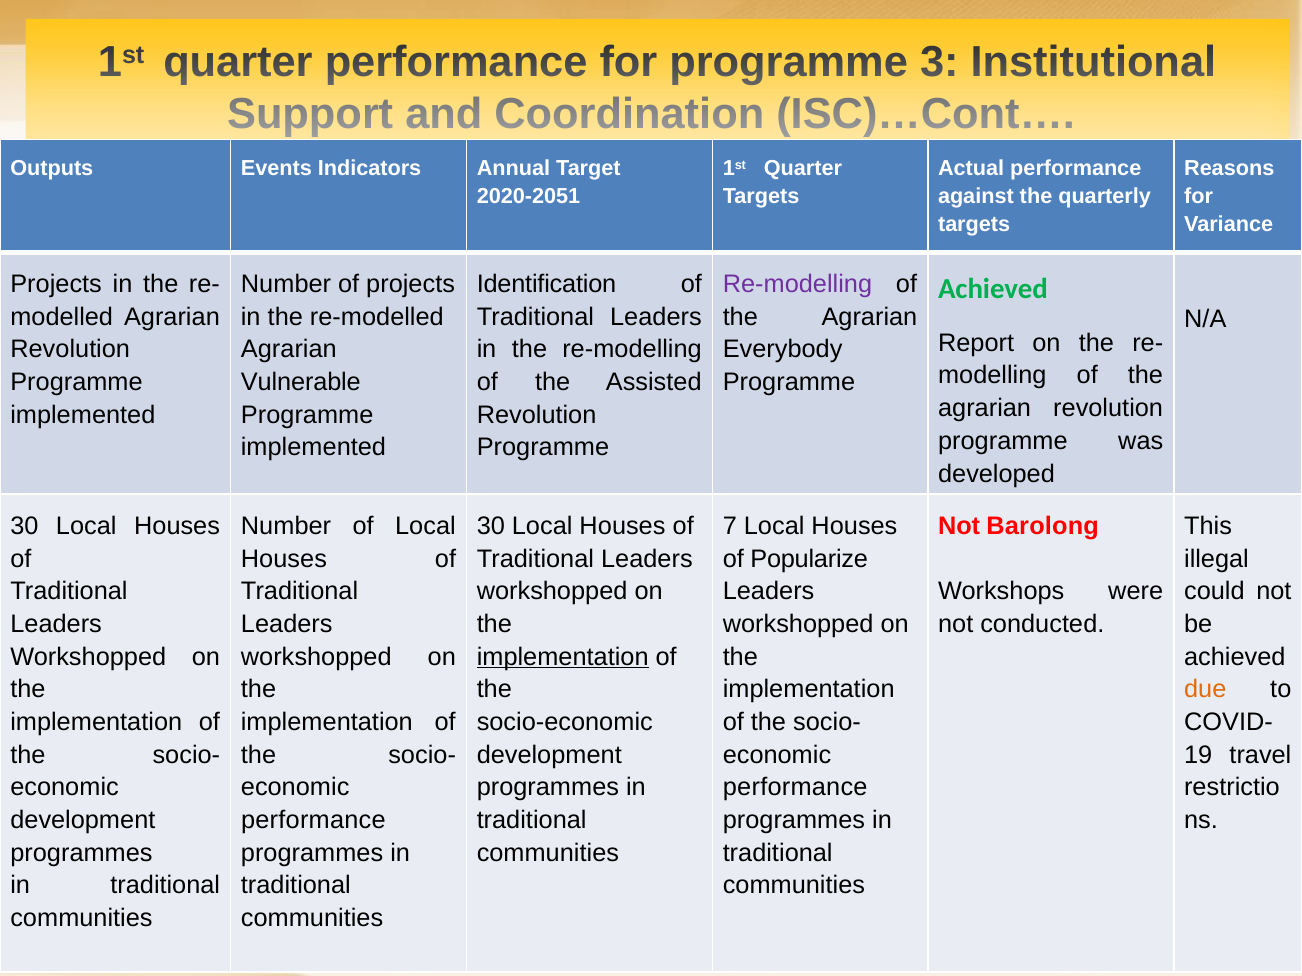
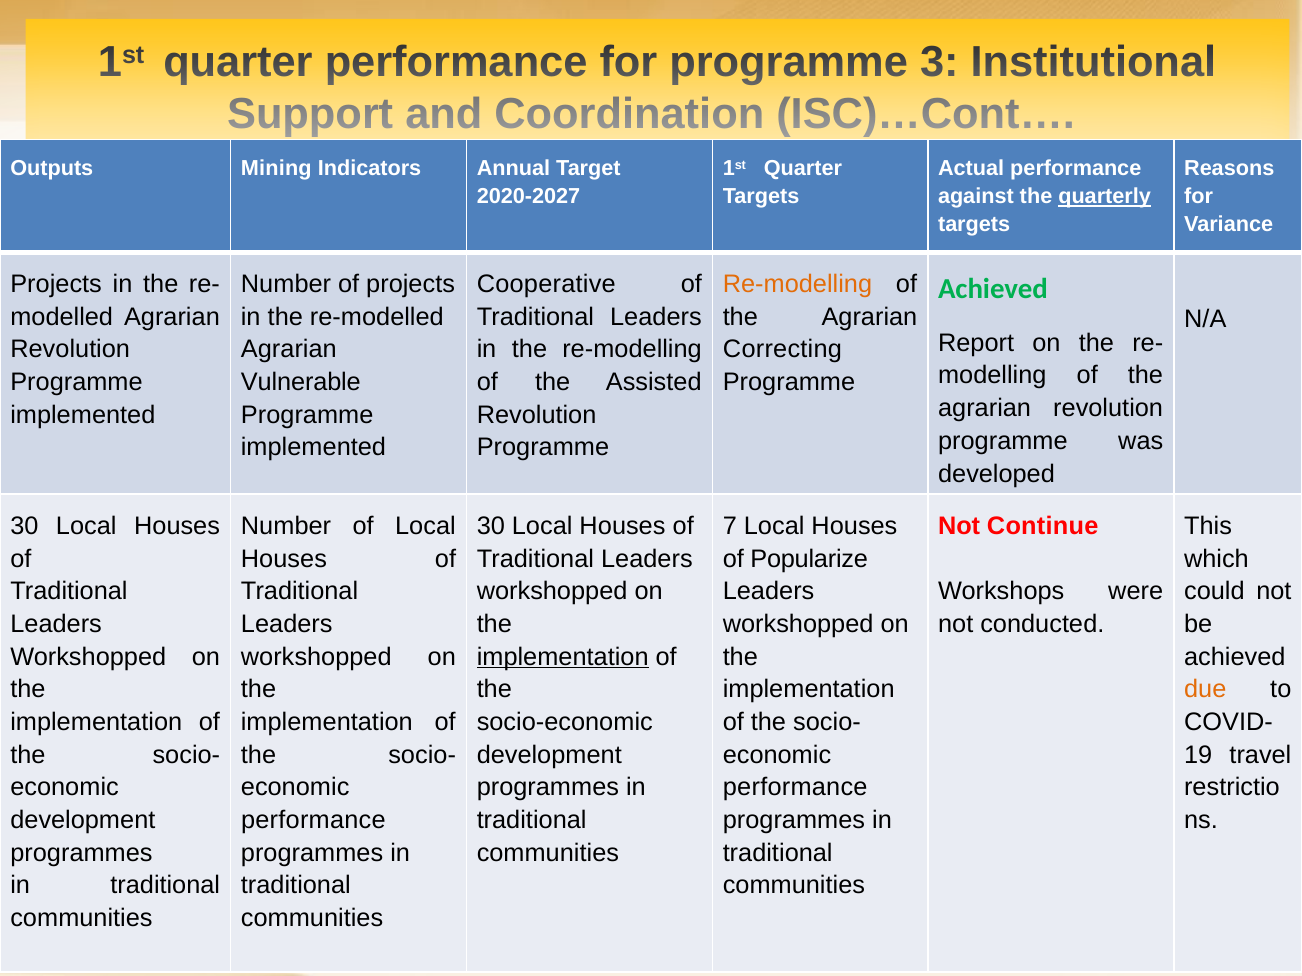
Events: Events -> Mining
2020-2051: 2020-2051 -> 2020-2027
quarterly underline: none -> present
Identification: Identification -> Cooperative
Re-modelling at (797, 284) colour: purple -> orange
Everybody: Everybody -> Correcting
Barolong: Barolong -> Continue
illegal: illegal -> which
